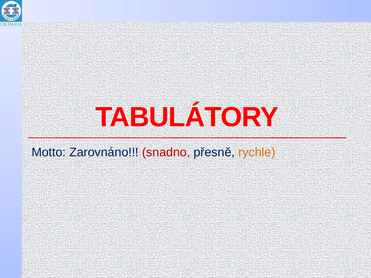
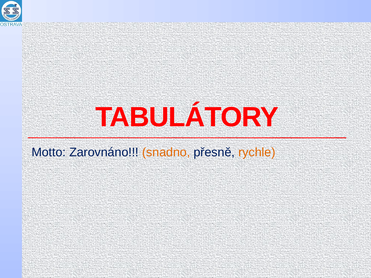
snadno colour: red -> orange
